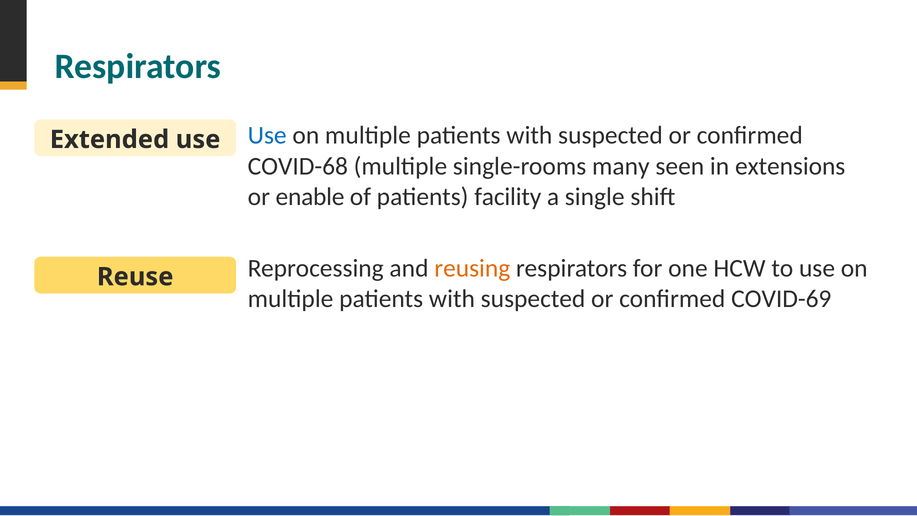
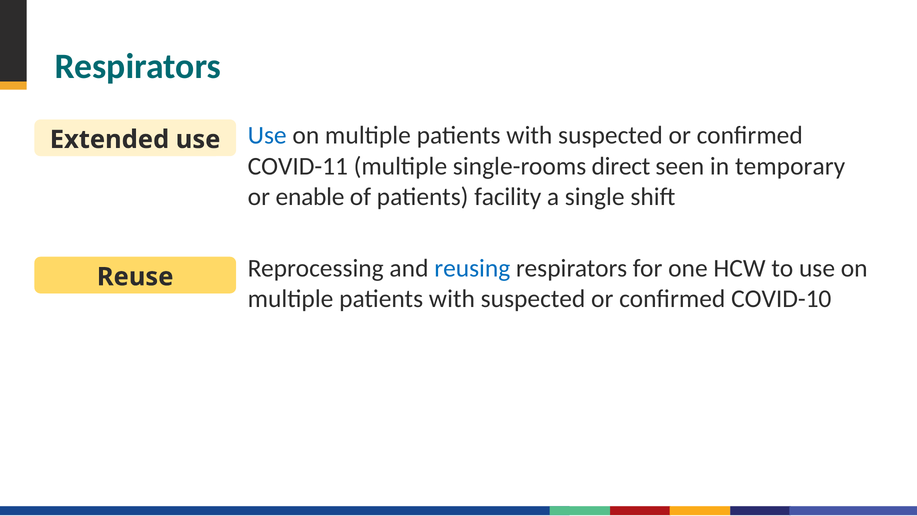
COVID-68: COVID-68 -> COVID-11
many: many -> direct
extensions: extensions -> temporary
reusing colour: orange -> blue
COVID-69: COVID-69 -> COVID-10
